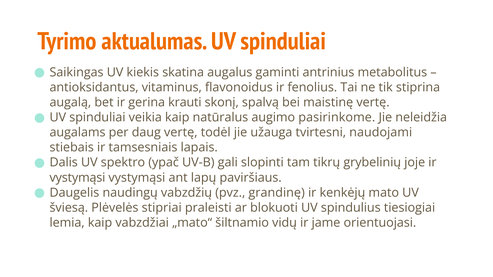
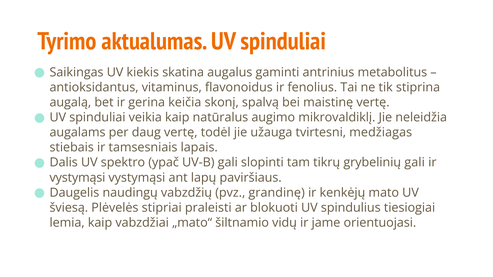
krauti: krauti -> keičia
pasirinkome: pasirinkome -> mikrovaldiklį
naudojami: naudojami -> medžiagas
grybelinių joje: joje -> gali
